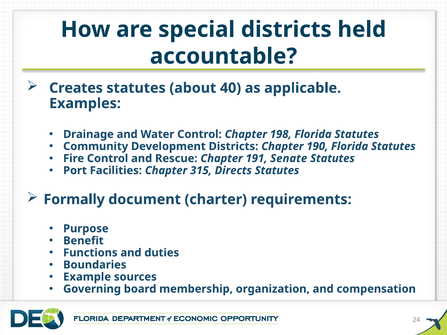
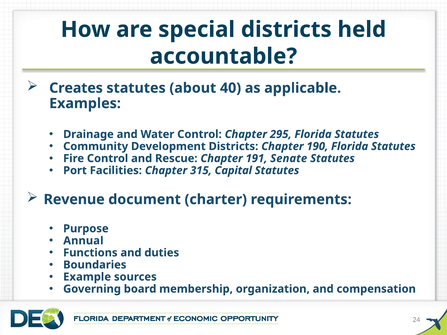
198: 198 -> 295
Directs: Directs -> Capital
Formally: Formally -> Revenue
Benefit: Benefit -> Annual
